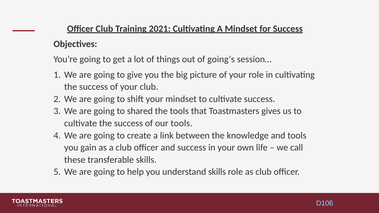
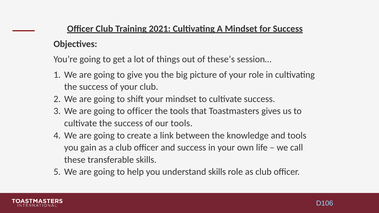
going’s: going’s -> these’s
to shared: shared -> officer
